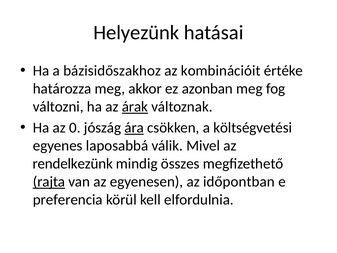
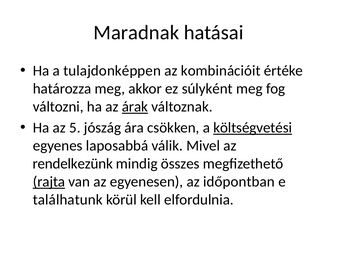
Helyezünk: Helyezünk -> Maradnak
bázisidőszakhoz: bázisidőszakhoz -> tulajdonképpen
azonban: azonban -> súlyként
0: 0 -> 5
ára underline: present -> none
költségvetési underline: none -> present
preferencia: preferencia -> találhatunk
